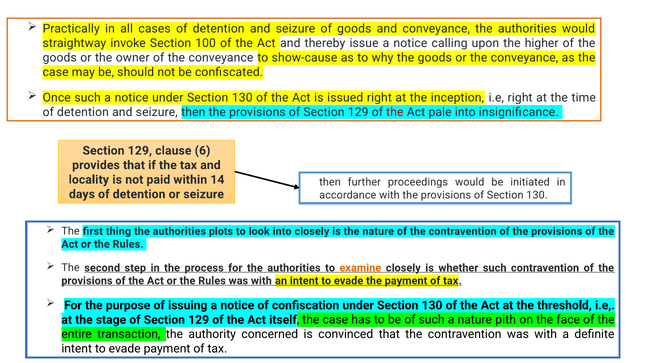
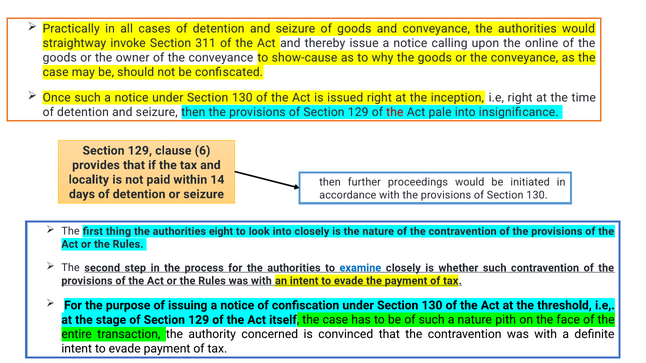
100: 100 -> 311
higher: higher -> online
plots: plots -> eight
examine colour: orange -> blue
